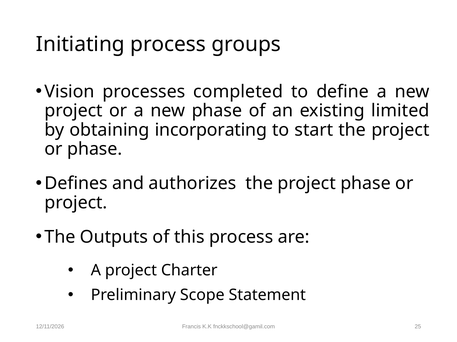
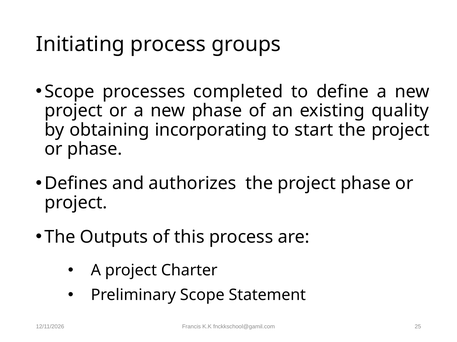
Vision at (70, 92): Vision -> Scope
limited: limited -> quality
